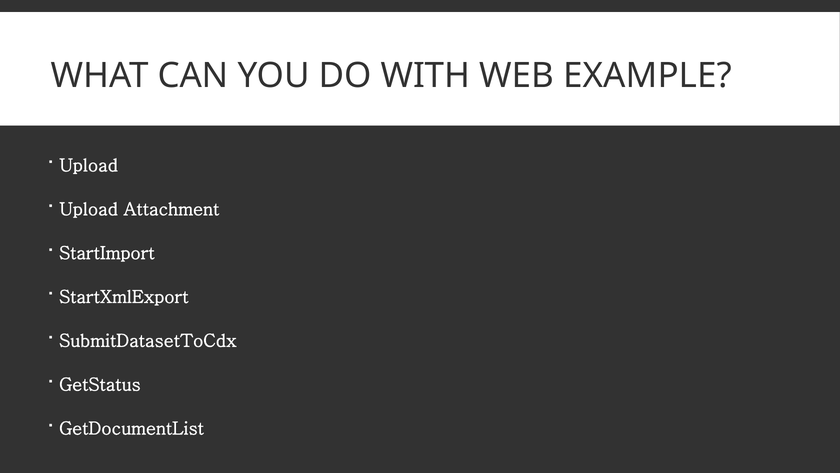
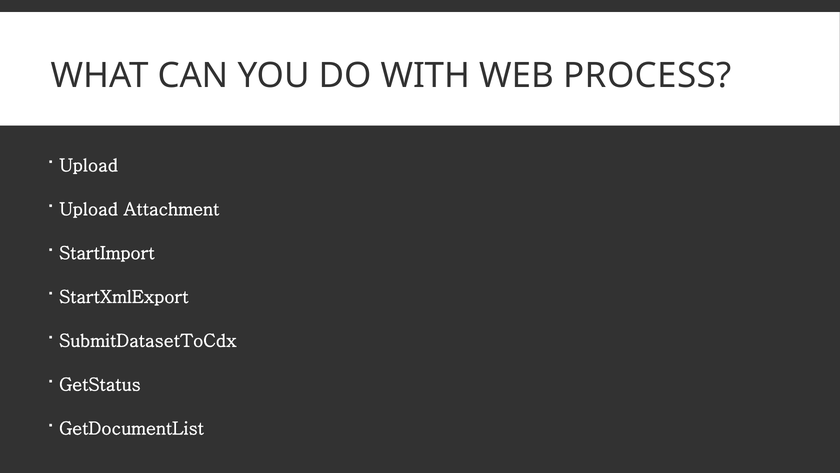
EXAMPLE: EXAMPLE -> PROCESS
